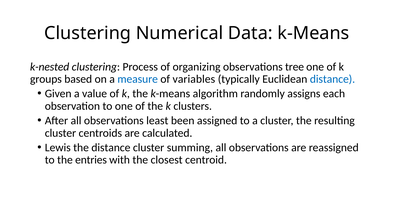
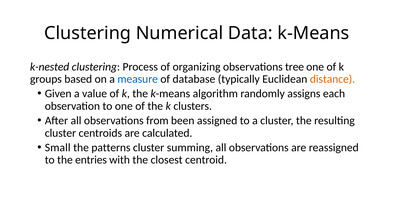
variables: variables -> database
distance at (332, 79) colour: blue -> orange
least: least -> from
Lewis: Lewis -> Small
the distance: distance -> patterns
